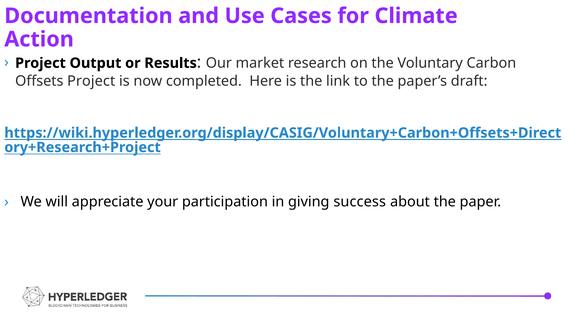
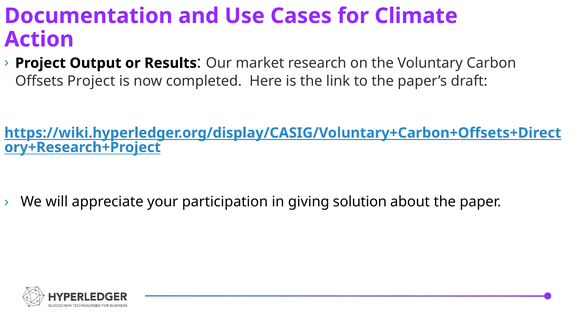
success: success -> solution
